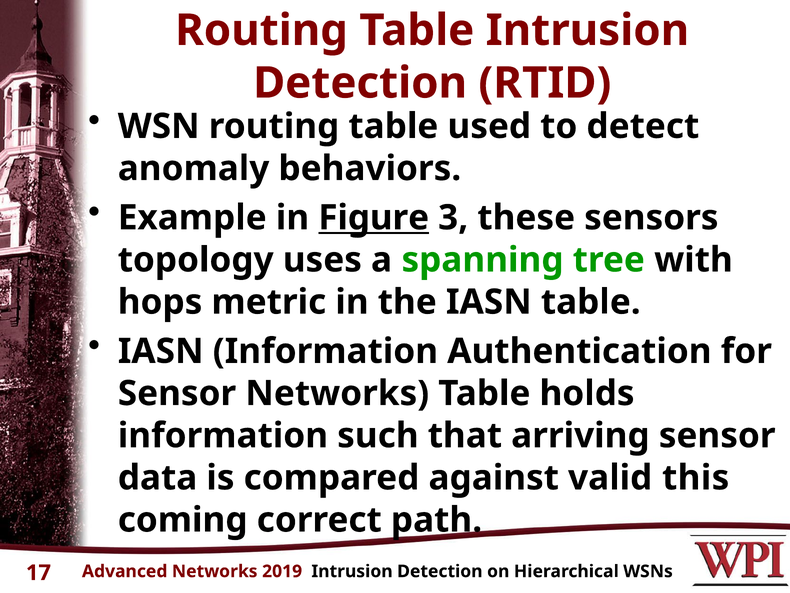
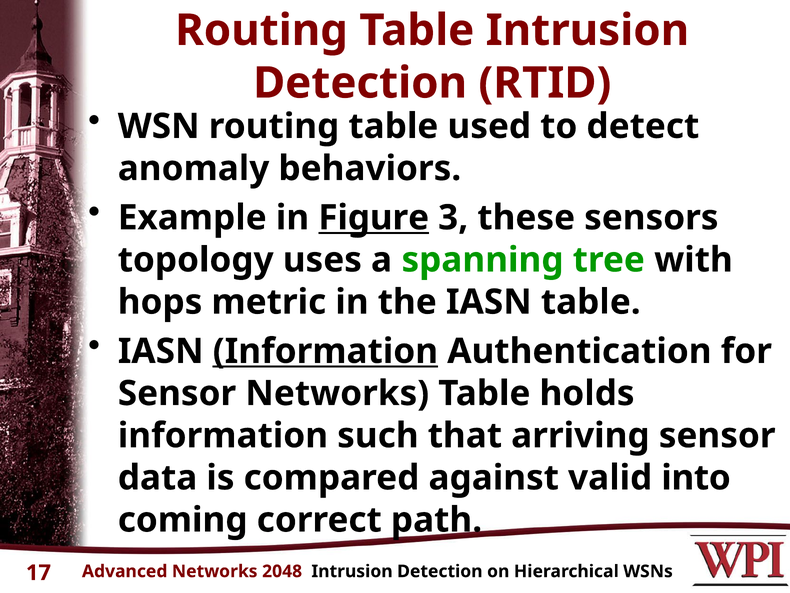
Information at (325, 351) underline: none -> present
this: this -> into
2019: 2019 -> 2048
